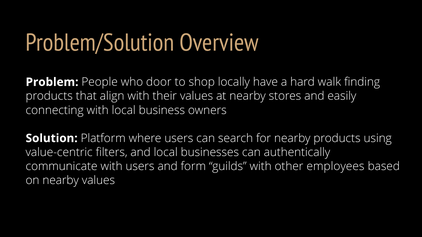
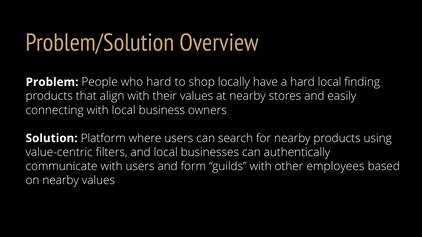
who door: door -> hard
hard walk: walk -> local
